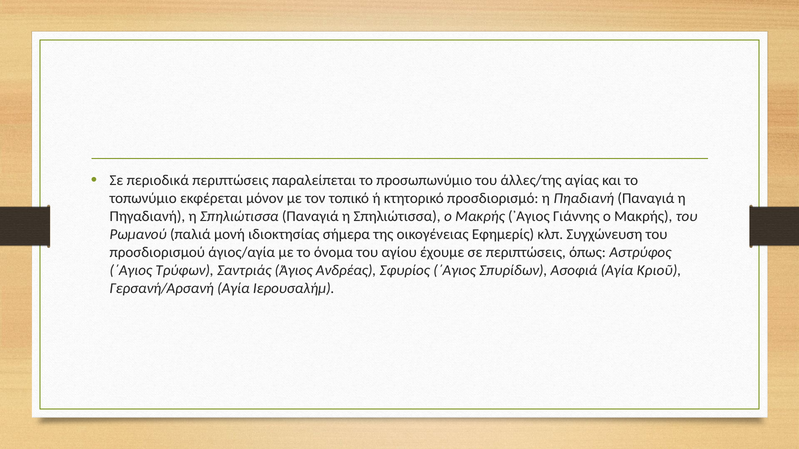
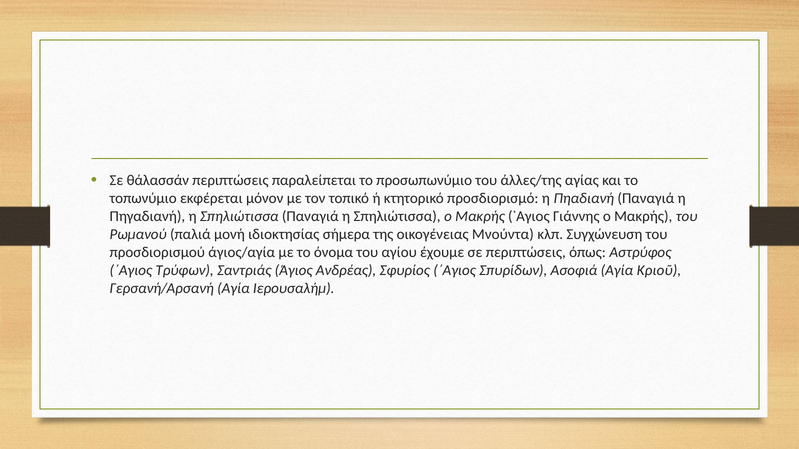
περιοδικά: περιοδικά -> θάλασσάν
Εφημερίς: Εφημερίς -> Μνούντα
